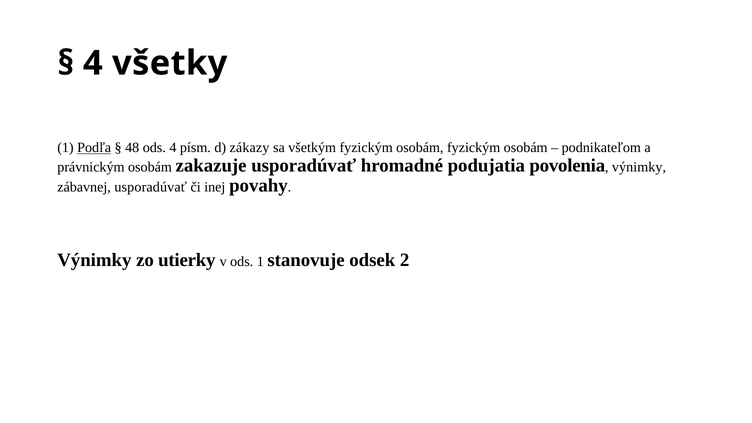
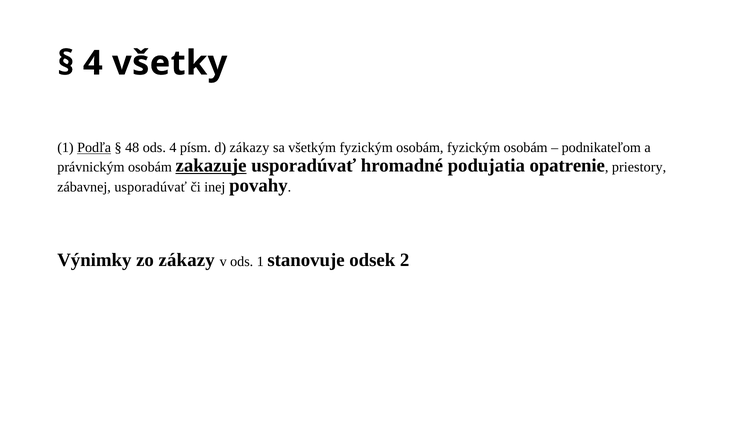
zakazuje underline: none -> present
povolenia: povolenia -> opatrenie
výnimky at (639, 167): výnimky -> priestory
zo utierky: utierky -> zákazy
